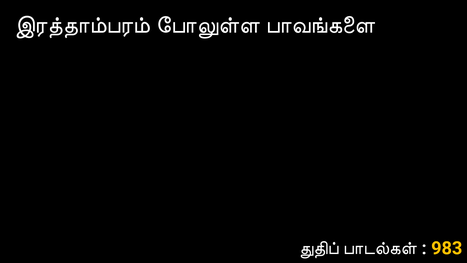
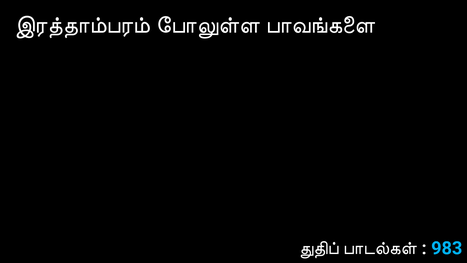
983 colour: yellow -> light blue
